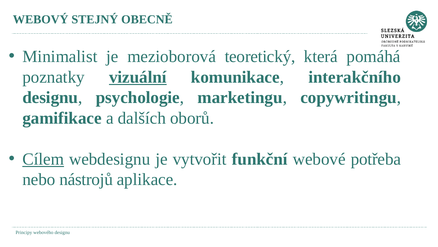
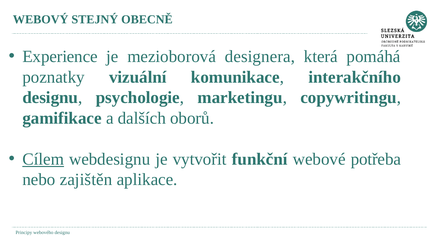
Minimalist: Minimalist -> Experience
teoretický: teoretický -> designera
vizuální underline: present -> none
nástrojů: nástrojů -> zajištěn
